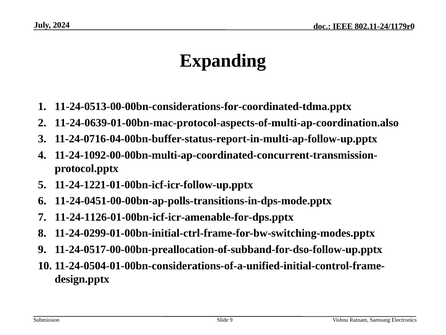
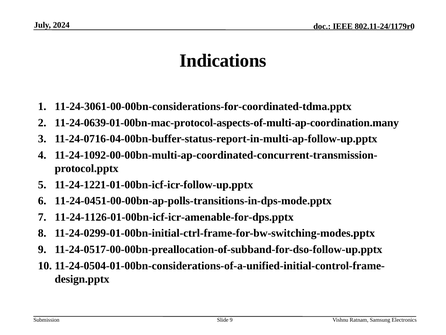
Expanding: Expanding -> Indications
11-24-0513-00-00bn-considerations-for-coordinated-tdma.pptx: 11-24-0513-00-00bn-considerations-for-coordinated-tdma.pptx -> 11-24-3061-00-00bn-considerations-for-coordinated-tdma.pptx
11-24-0639-01-00bn-mac-protocol-aspects-of-multi-ap-coordination.also: 11-24-0639-01-00bn-mac-protocol-aspects-of-multi-ap-coordination.also -> 11-24-0639-01-00bn-mac-protocol-aspects-of-multi-ap-coordination.many
